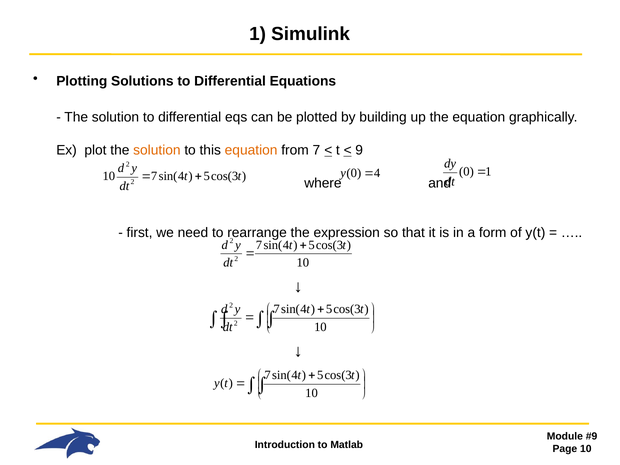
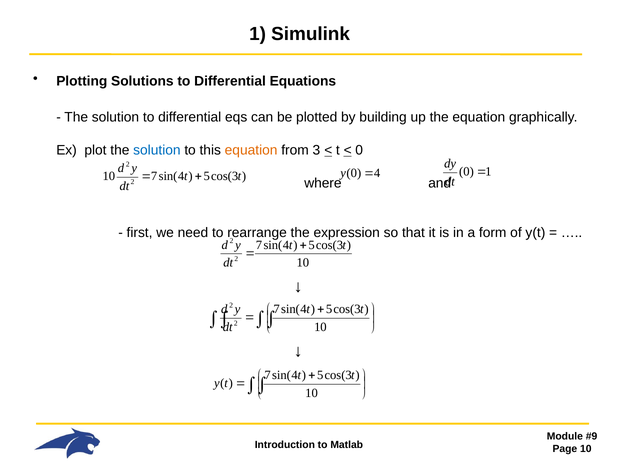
solution at (157, 150) colour: orange -> blue
from 7: 7 -> 3
9 at (359, 150): 9 -> 0
